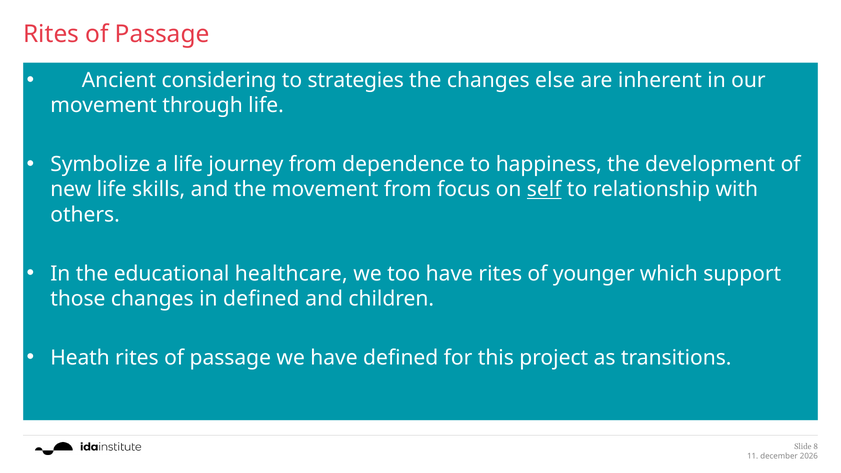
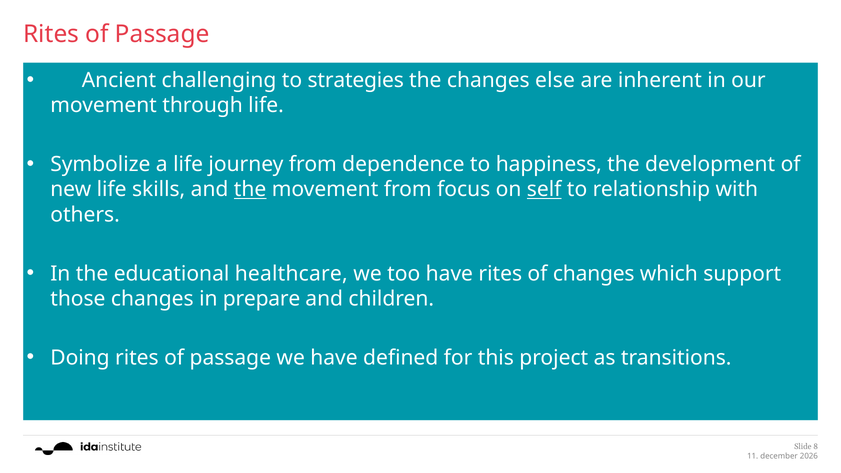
considering: considering -> challenging
the at (250, 190) underline: none -> present
of younger: younger -> changes
in defined: defined -> prepare
Heath: Heath -> Doing
